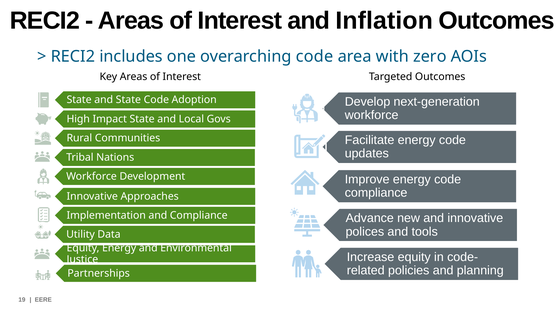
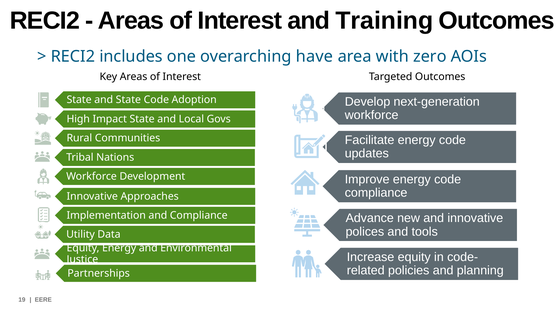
Inflation: Inflation -> Training
overarching code: code -> have
